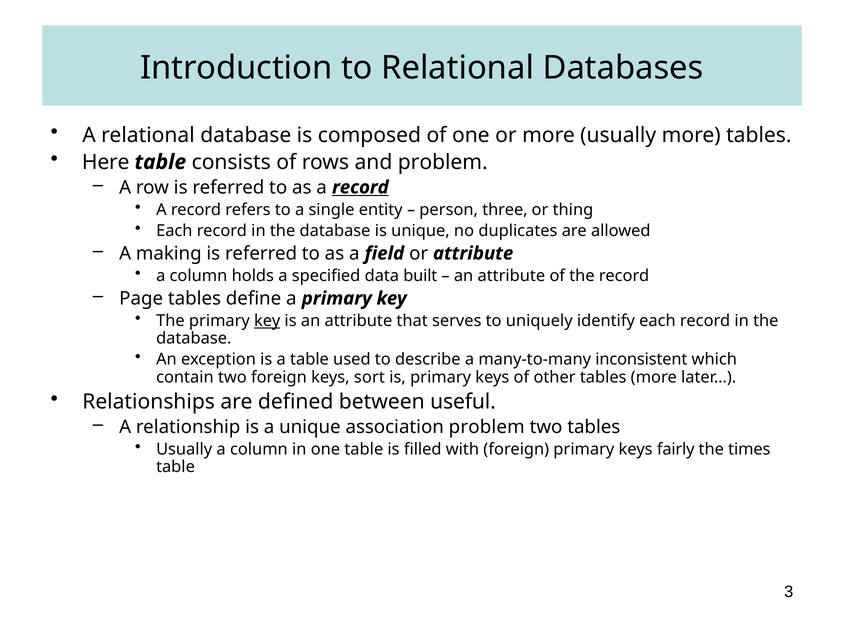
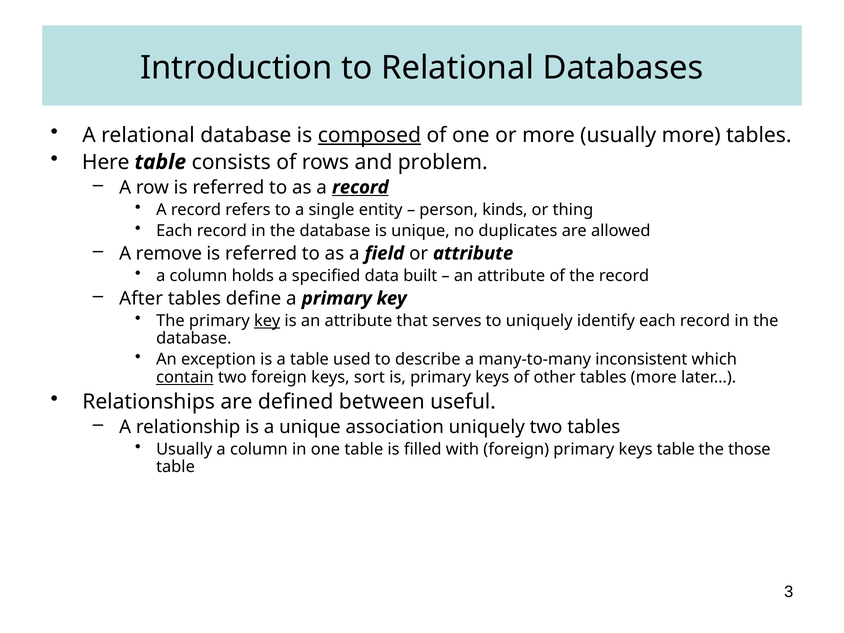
composed underline: none -> present
three: three -> kinds
making: making -> remove
Page: Page -> After
contain underline: none -> present
association problem: problem -> uniquely
keys fairly: fairly -> table
times: times -> those
